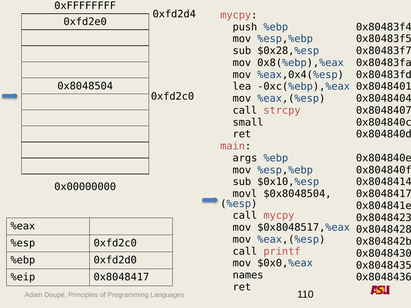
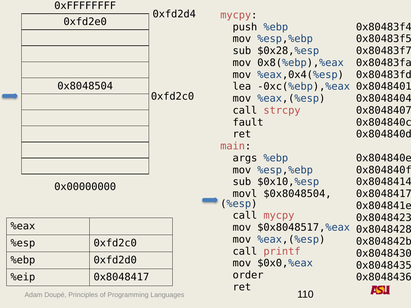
small: small -> fault
names: names -> order
